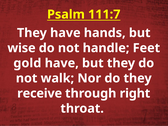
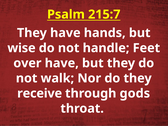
111:7: 111:7 -> 215:7
gold: gold -> over
right: right -> gods
